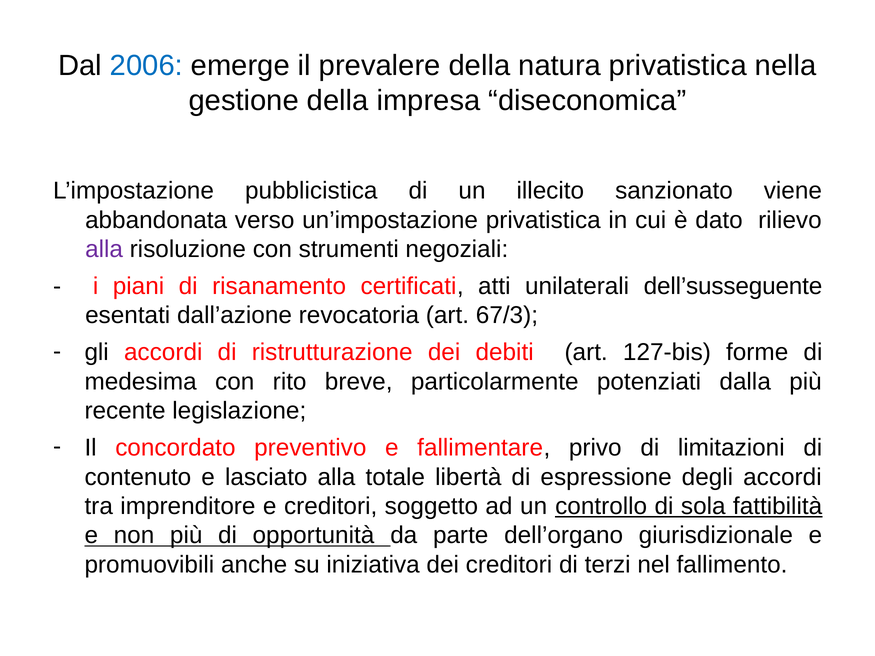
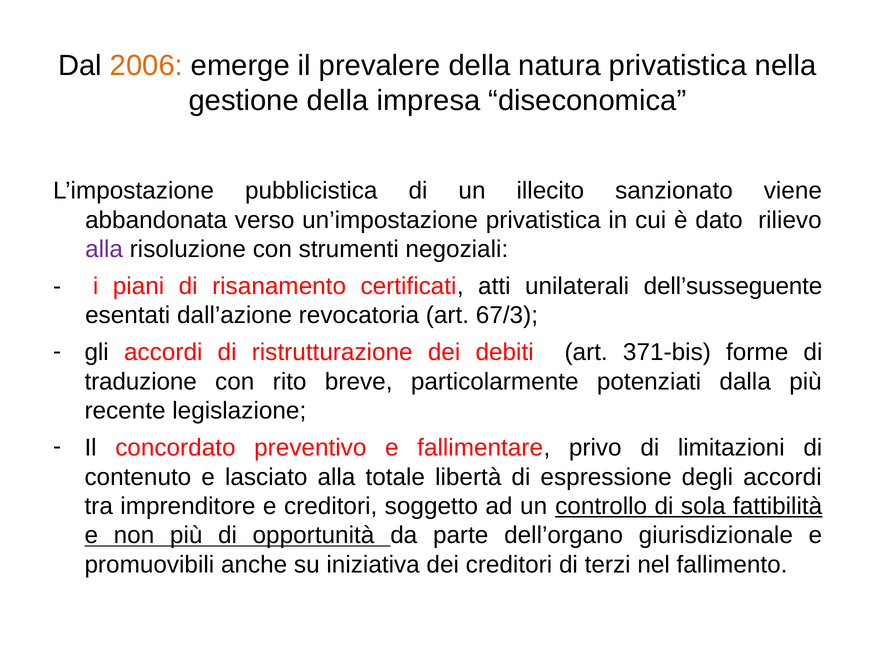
2006 colour: blue -> orange
127-bis: 127-bis -> 371-bis
medesima: medesima -> traduzione
